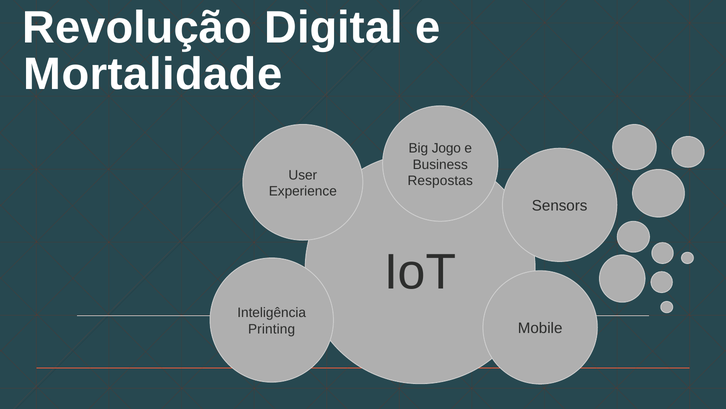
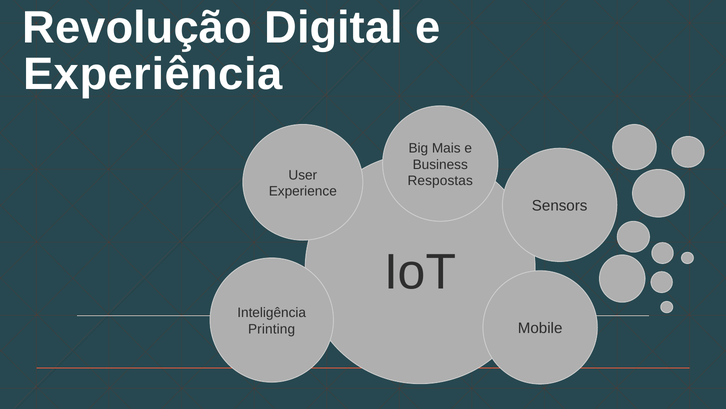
Mortalidade: Mortalidade -> Experiência
Jogo: Jogo -> Mais
